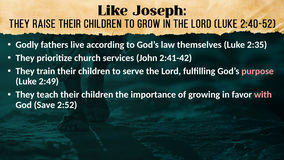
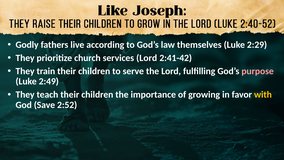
2:35: 2:35 -> 2:29
services John: John -> Lord
with colour: pink -> yellow
